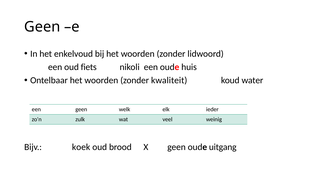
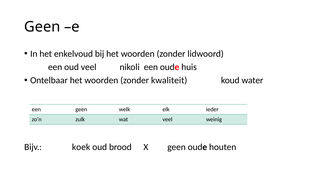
oud fiets: fiets -> veel
uitgang: uitgang -> houten
